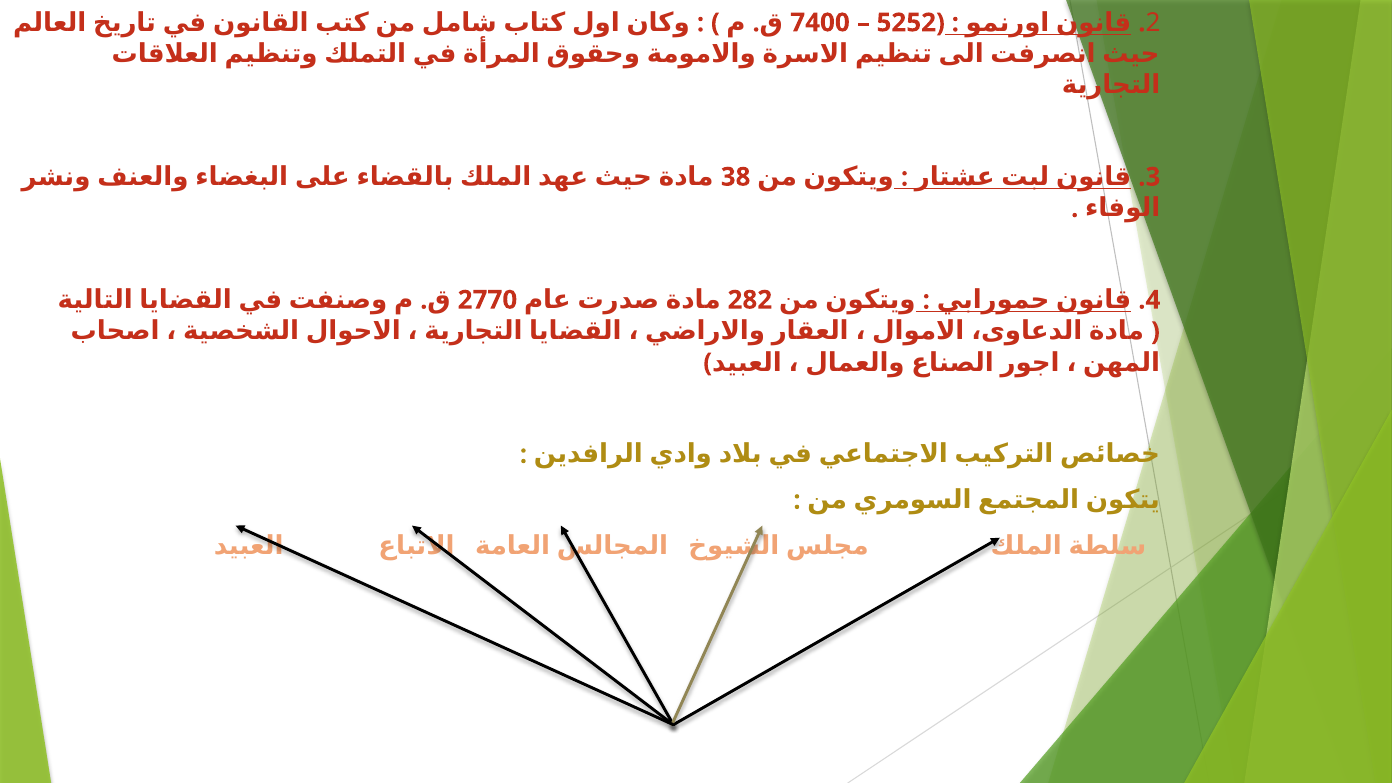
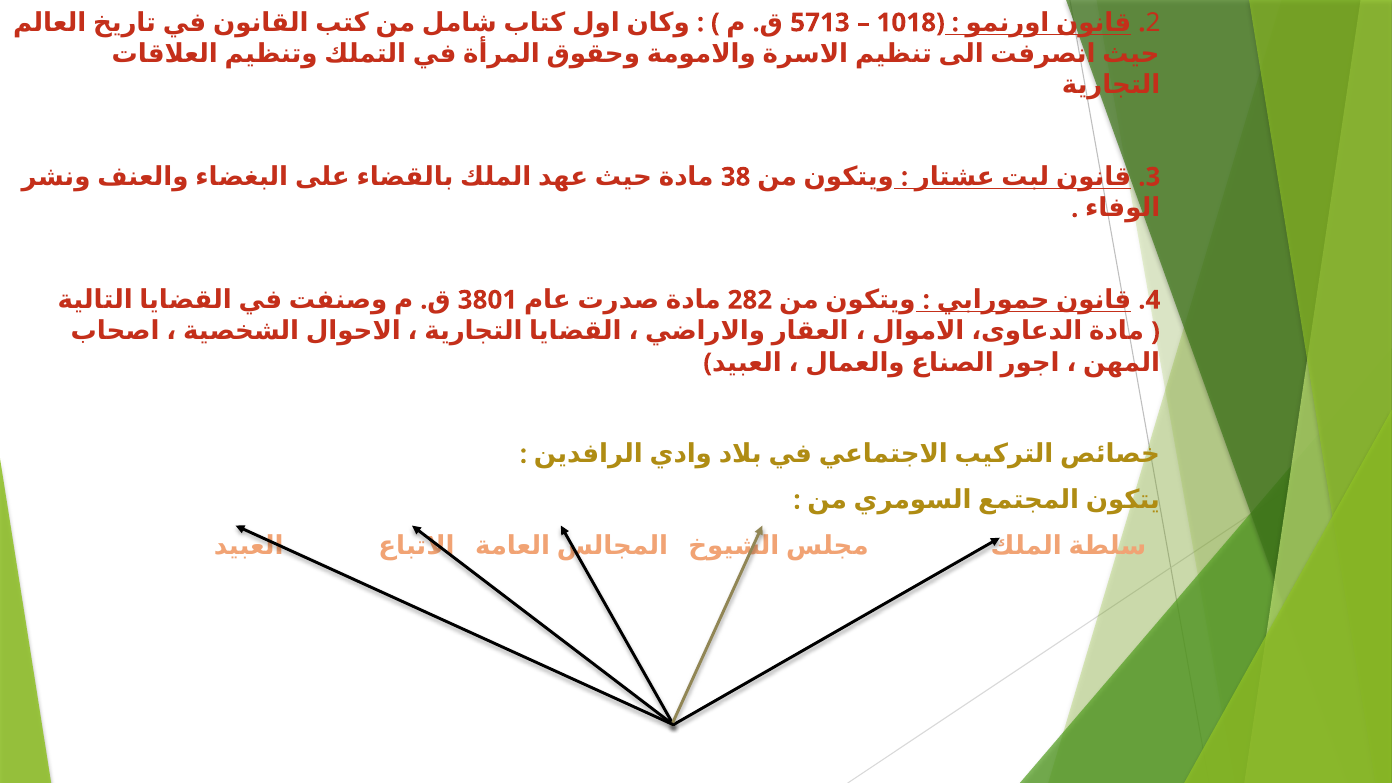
7400: 7400 -> 5713
5252: 5252 -> 1018
2770: 2770 -> 3801
